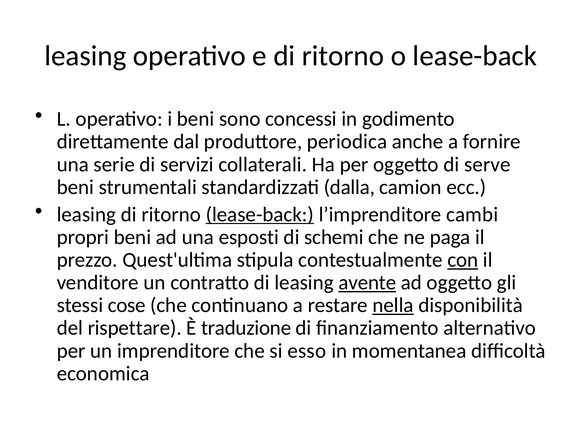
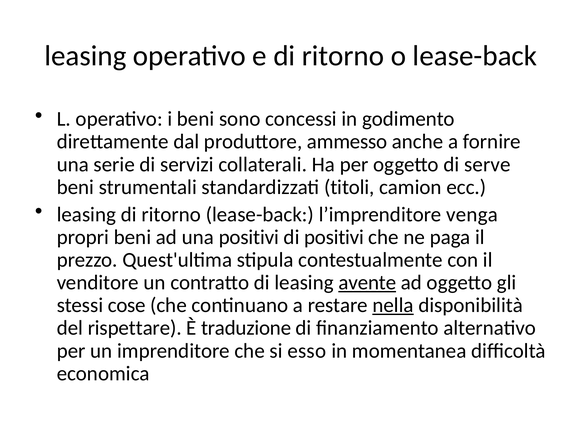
periodica: periodica -> ammesso
dalla: dalla -> titoli
lease-back at (260, 214) underline: present -> none
cambi: cambi -> venga
una esposti: esposti -> positivi
di schemi: schemi -> positivi
con underline: present -> none
